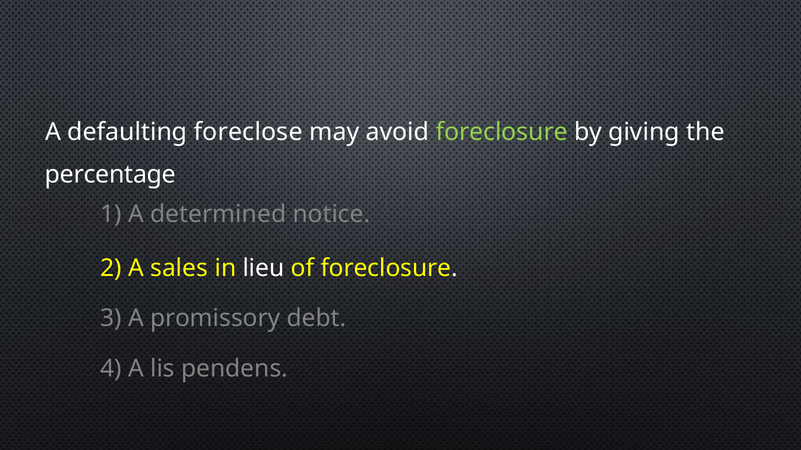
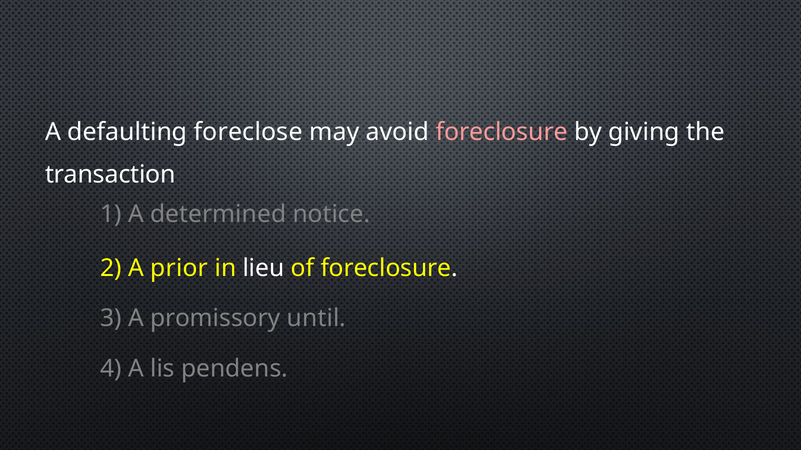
foreclosure at (502, 132) colour: light green -> pink
percentage: percentage -> transaction
sales: sales -> prior
debt: debt -> until
